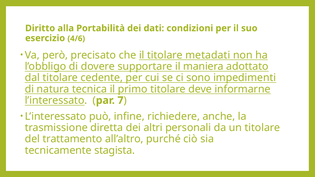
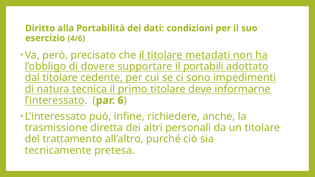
maniera: maniera -> portabili
7: 7 -> 6
stagista: stagista -> pretesa
